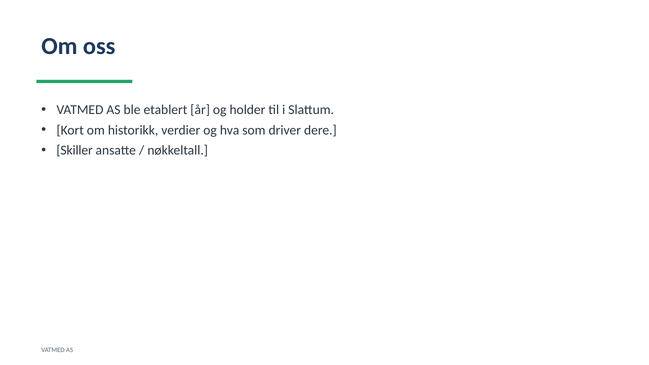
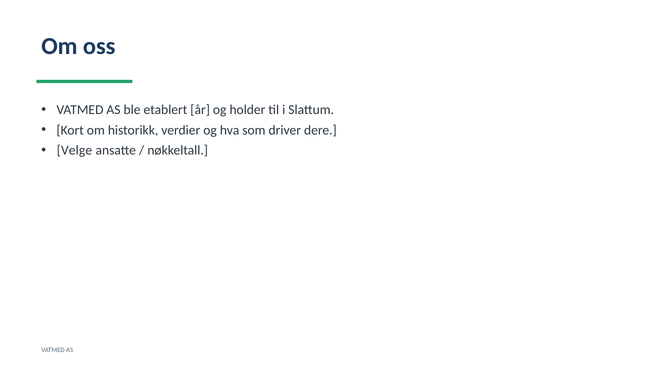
Skiller: Skiller -> Velge
